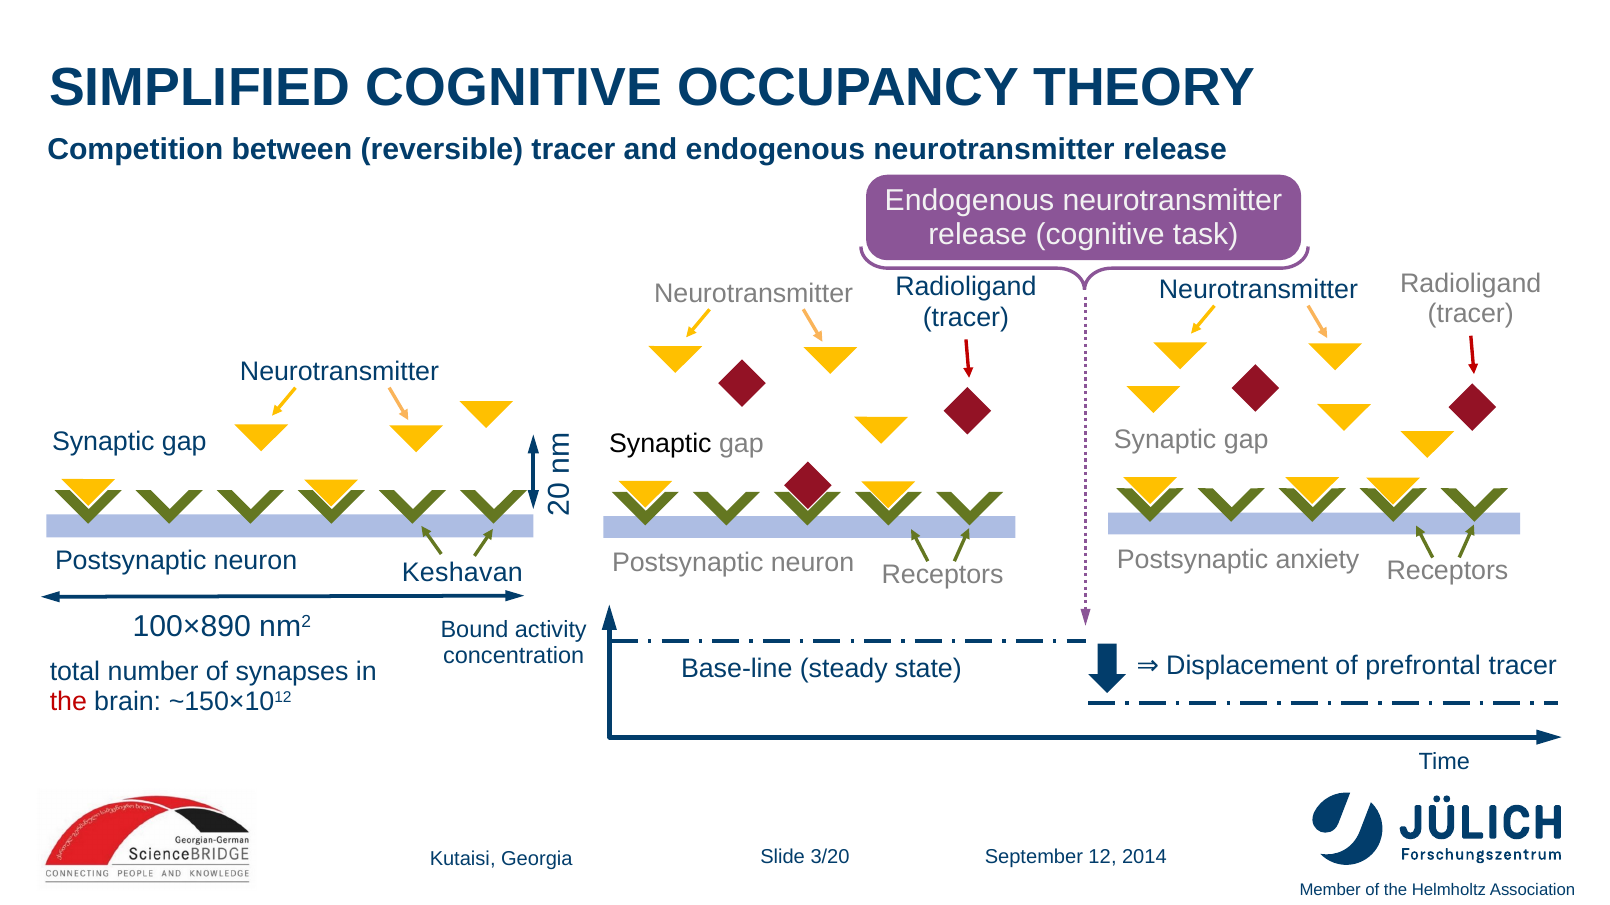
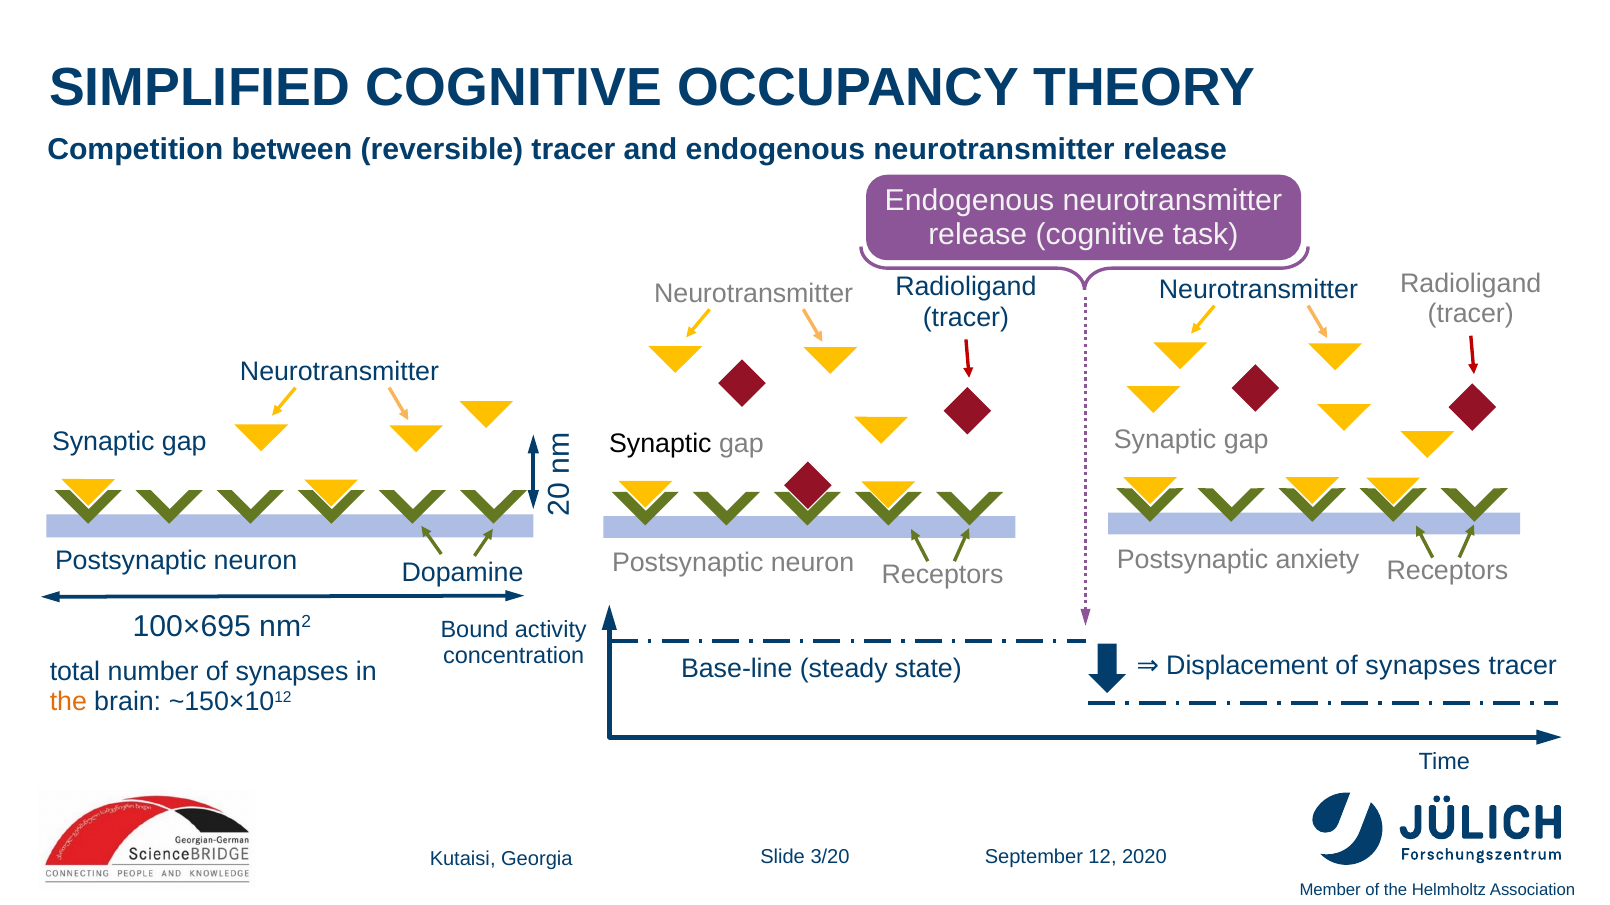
Keshavan: Keshavan -> Dopamine
100×890: 100×890 -> 100×695
Displacement of prefrontal: prefrontal -> synapses
the at (68, 702) colour: red -> orange
2014: 2014 -> 2020
